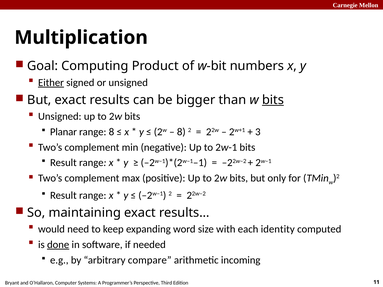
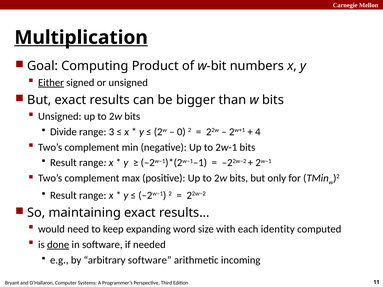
Multiplication underline: none -> present
bits at (273, 100) underline: present -> none
Planar: Planar -> Divide
range 8: 8 -> 3
8 at (181, 132): 8 -> 0
3: 3 -> 4
arbitrary compare: compare -> software
